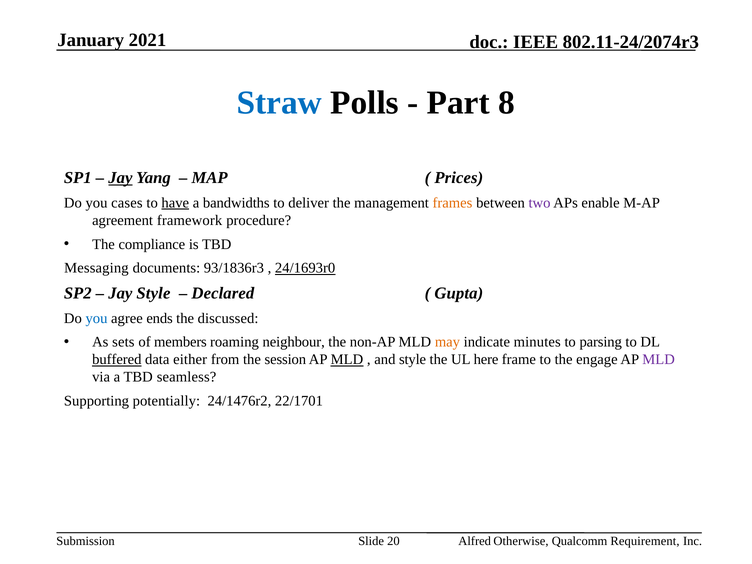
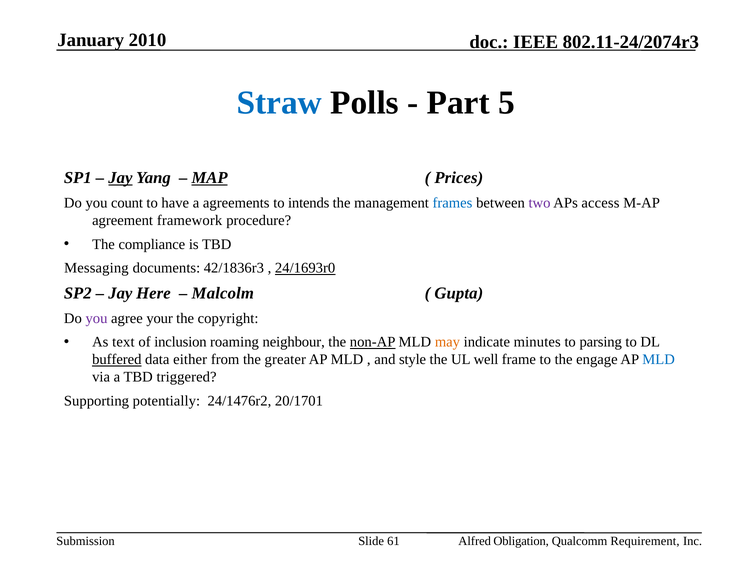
2021: 2021 -> 2010
8: 8 -> 5
MAP underline: none -> present
cases: cases -> count
have underline: present -> none
bandwidths: bandwidths -> agreements
deliver: deliver -> intends
frames colour: orange -> blue
enable: enable -> access
93/1836r3: 93/1836r3 -> 42/1836r3
Jay Style: Style -> Here
Declared: Declared -> Malcolm
you at (96, 318) colour: blue -> purple
ends: ends -> your
discussed: discussed -> copyright
sets: sets -> text
members: members -> inclusion
non-AP underline: none -> present
session: session -> greater
MLD at (347, 360) underline: present -> none
here: here -> well
MLD at (659, 360) colour: purple -> blue
seamless: seamless -> triggered
22/1701: 22/1701 -> 20/1701
20: 20 -> 61
Otherwise: Otherwise -> Obligation
